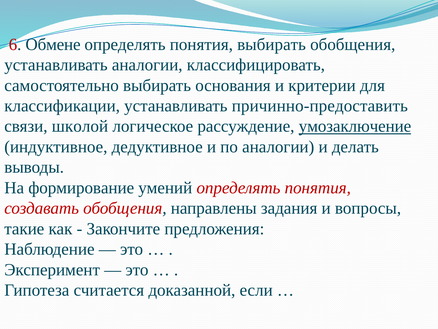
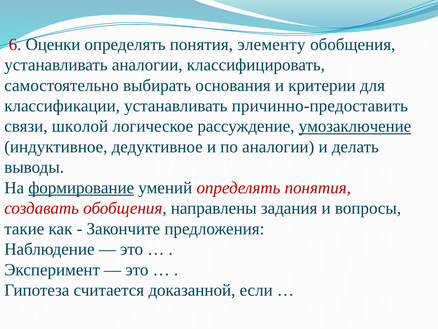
Обмене: Обмене -> Оценки
понятия выбирать: выбирать -> элементу
формирование underline: none -> present
